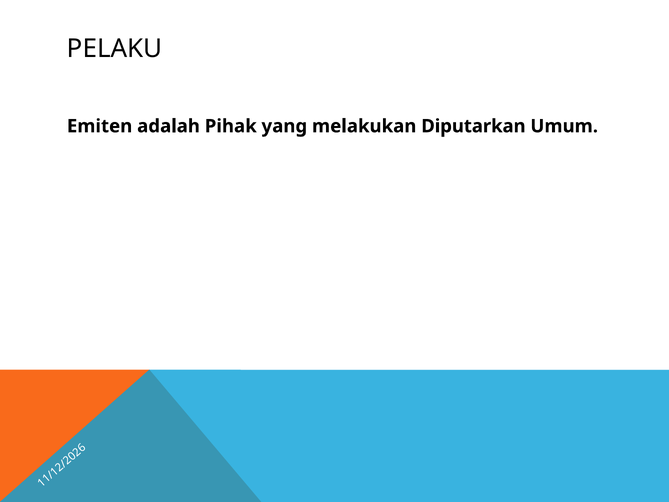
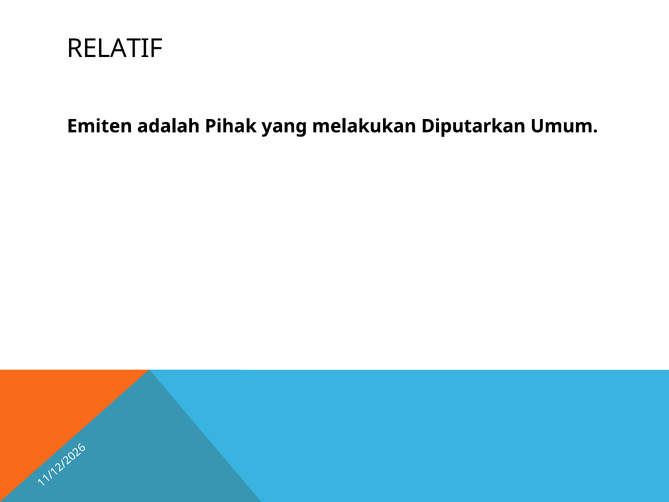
PELAKU: PELAKU -> RELATIF
